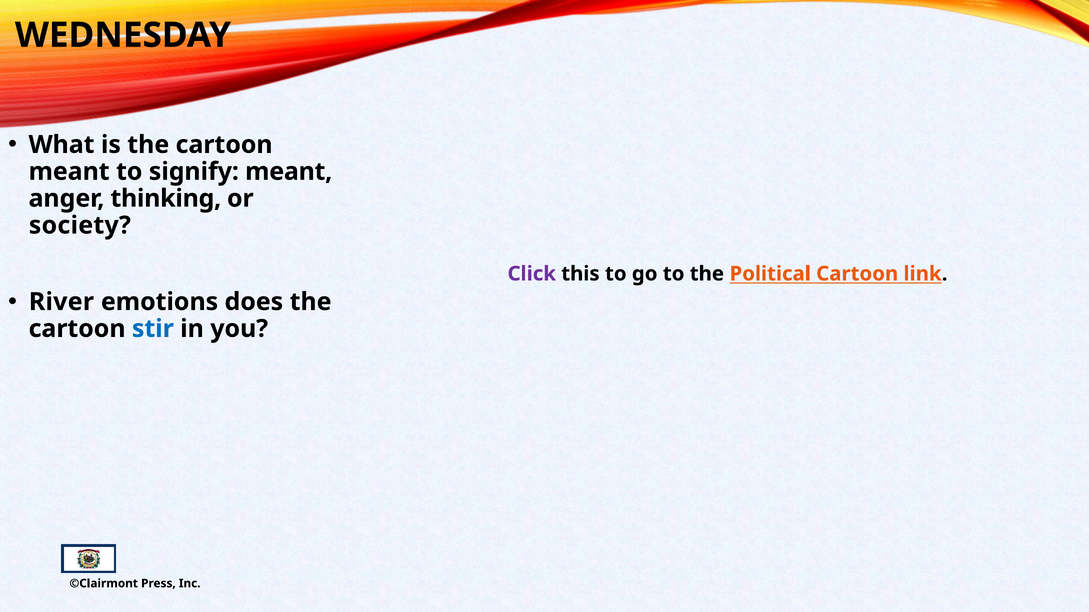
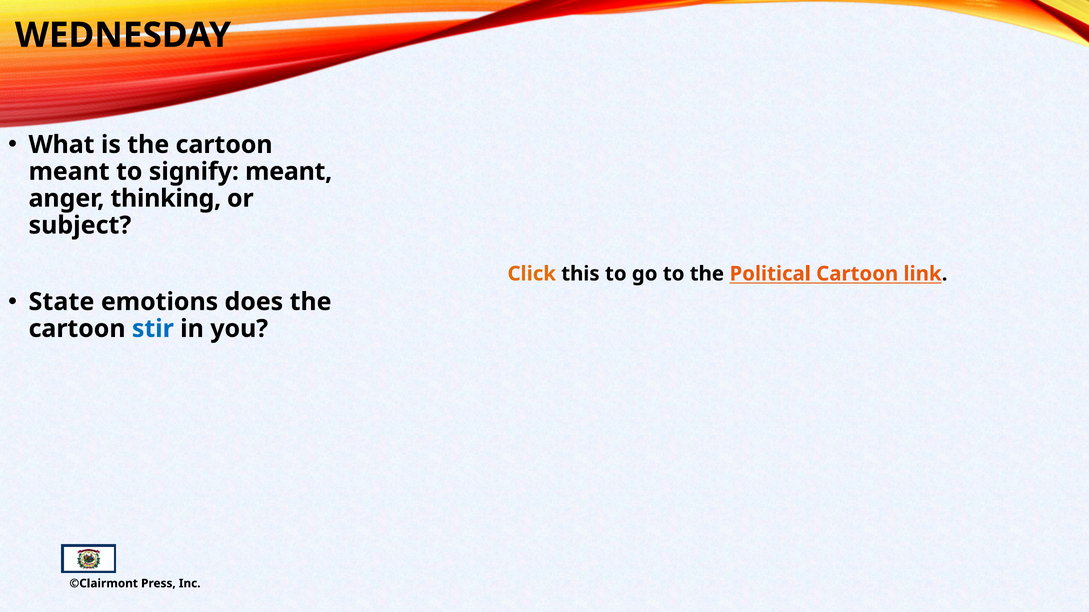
society: society -> subject
Click colour: purple -> orange
River: River -> State
